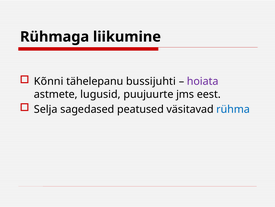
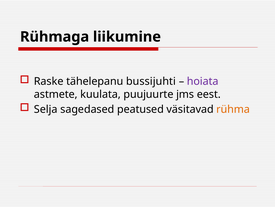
Kõnni: Kõnni -> Raske
lugusid: lugusid -> kuulata
rühma colour: blue -> orange
